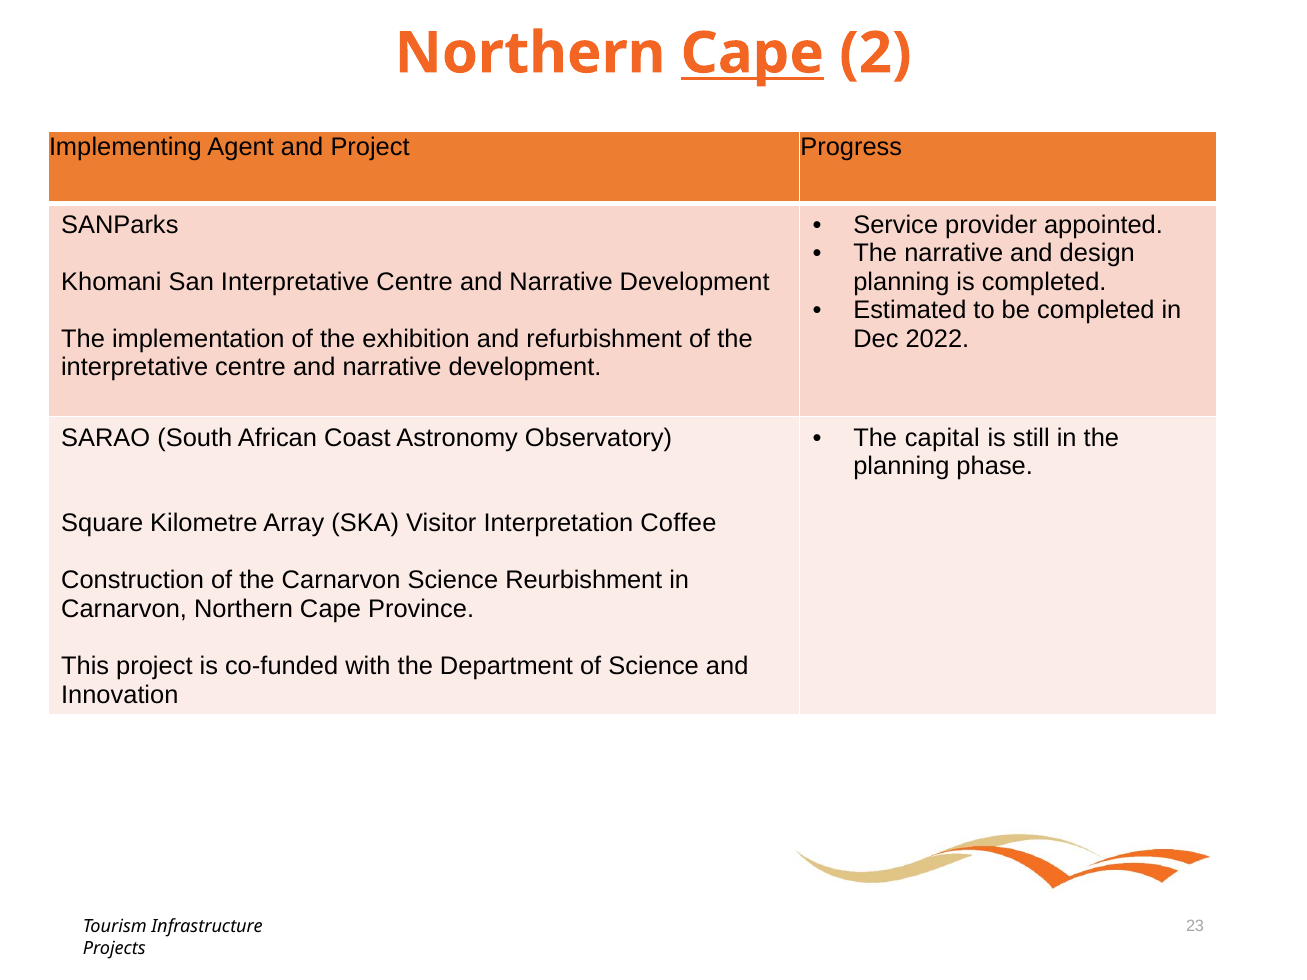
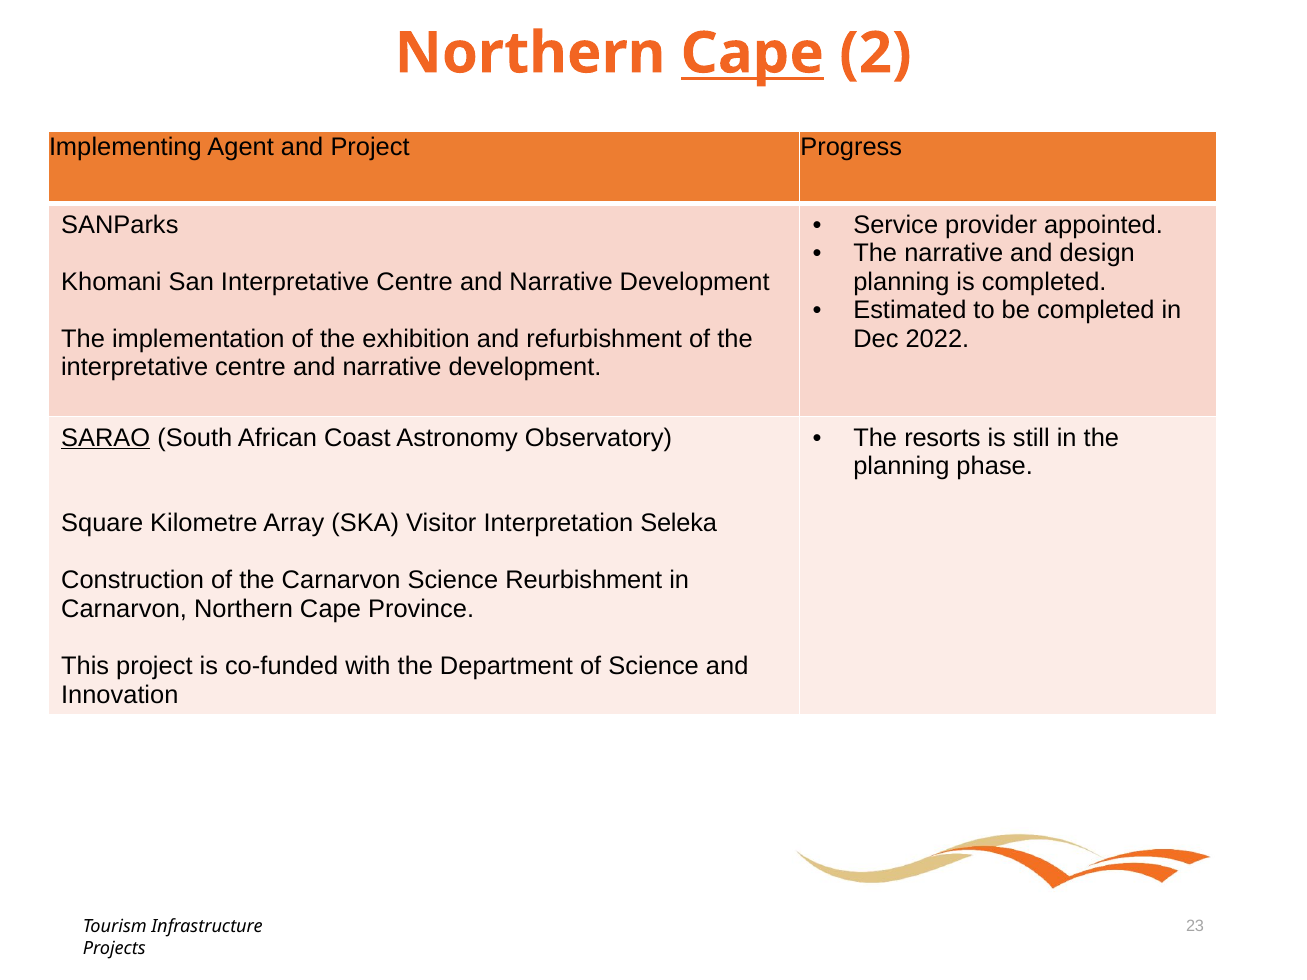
SARAO underline: none -> present
capital: capital -> resorts
Coffee: Coffee -> Seleka
